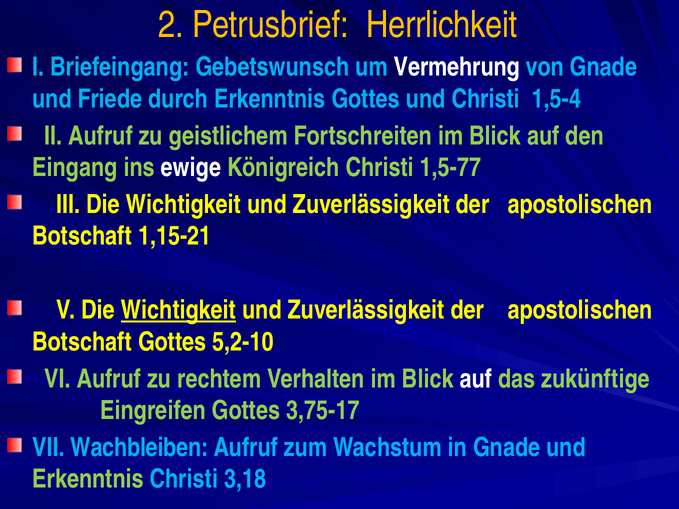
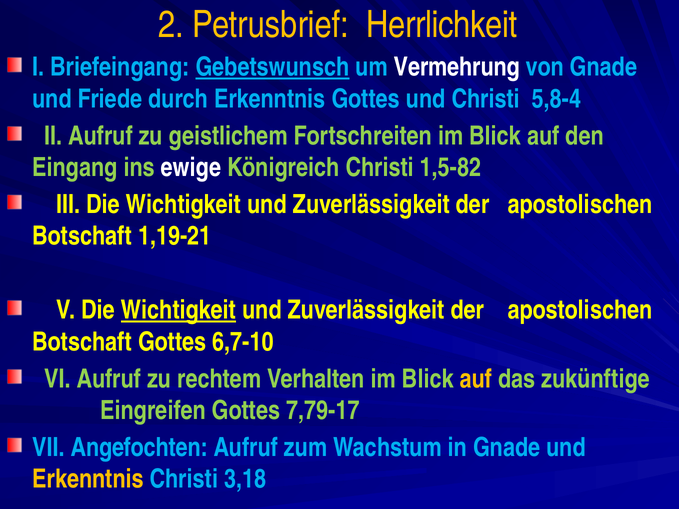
Gebetswunsch underline: none -> present
1,5-4: 1,5-4 -> 5,8-4
1,5-77: 1,5-77 -> 1,5-82
1,15-21: 1,15-21 -> 1,19-21
5,2-10: 5,2-10 -> 6,7-10
auf at (476, 379) colour: white -> yellow
3,75-17: 3,75-17 -> 7,79-17
Wachbleiben: Wachbleiben -> Angefochten
Erkenntnis at (88, 479) colour: light green -> yellow
